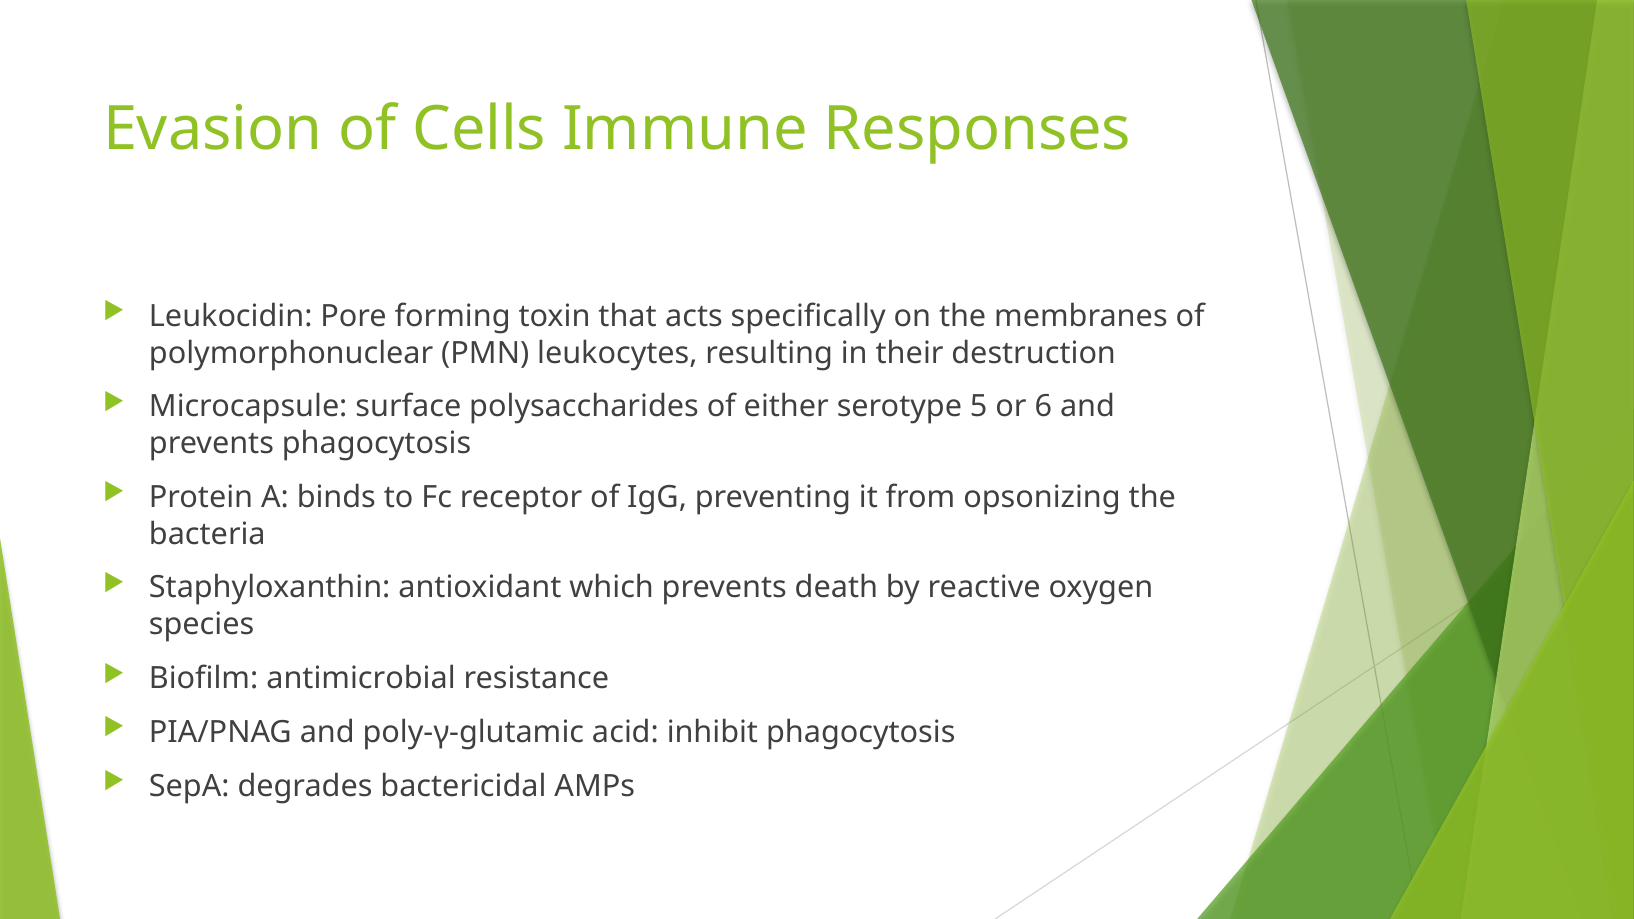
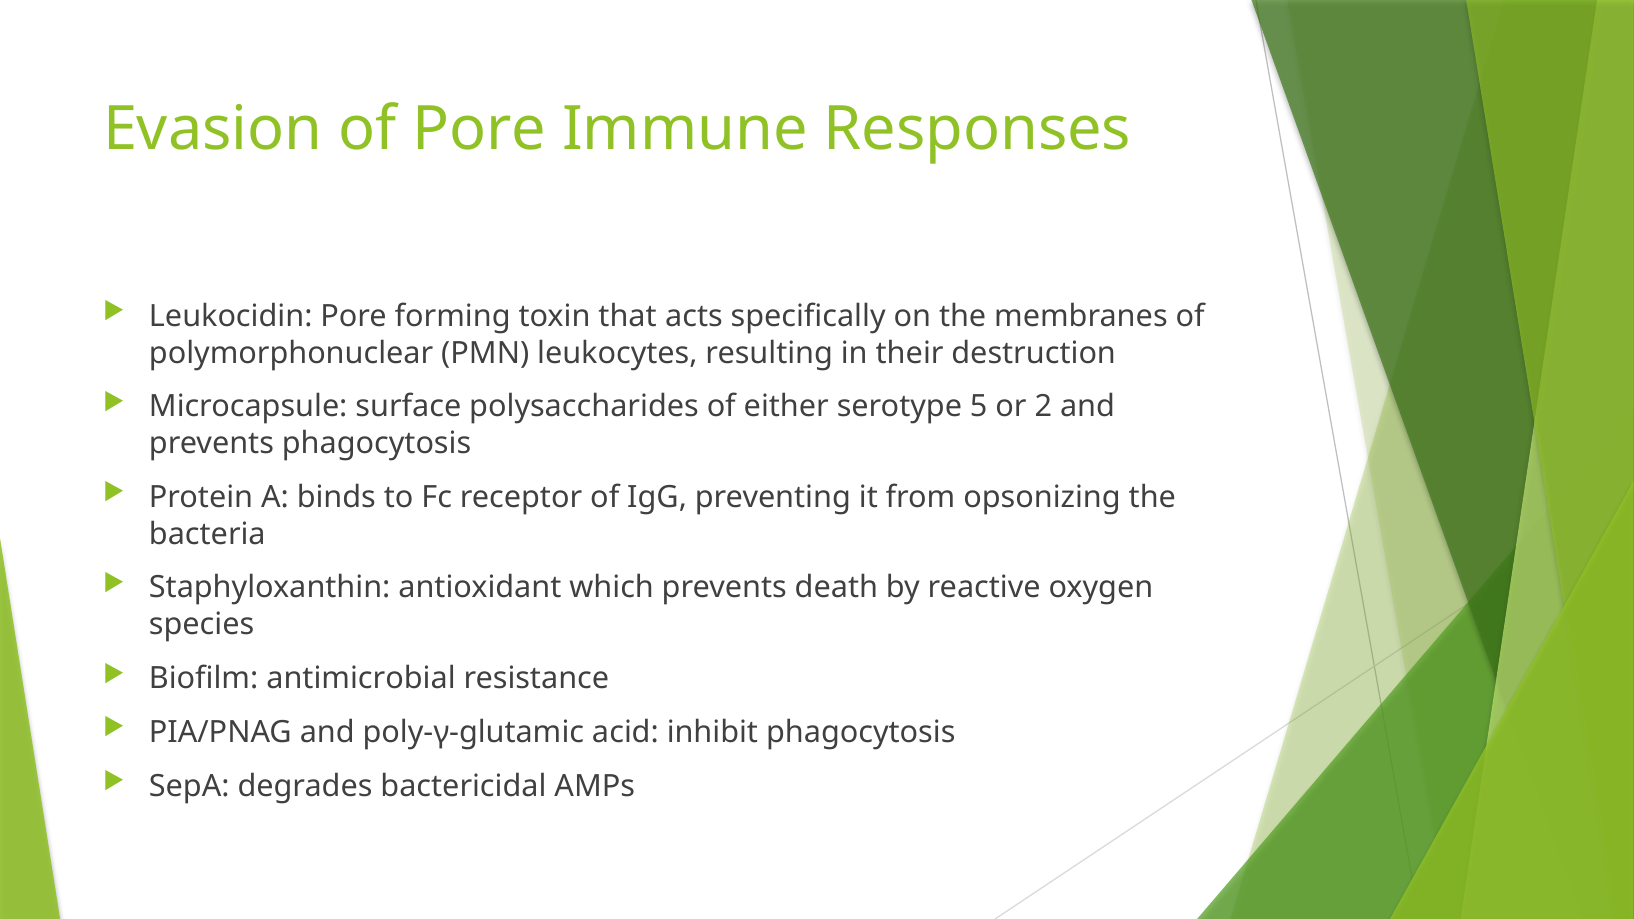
of Cells: Cells -> Pore
6: 6 -> 2
